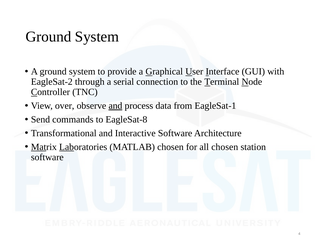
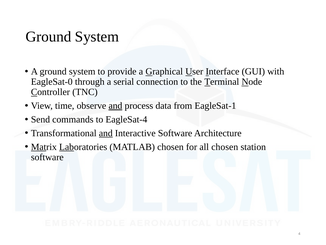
EagleSat-2: EagleSat-2 -> EagleSat-0
over: over -> time
EagleSat-8: EagleSat-8 -> EagleSat-4
and at (106, 133) underline: none -> present
